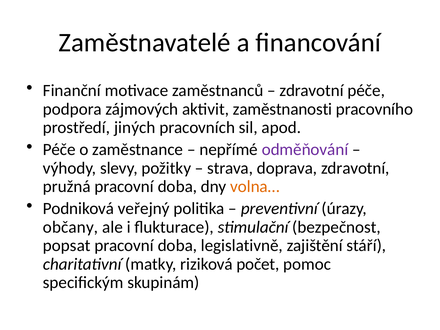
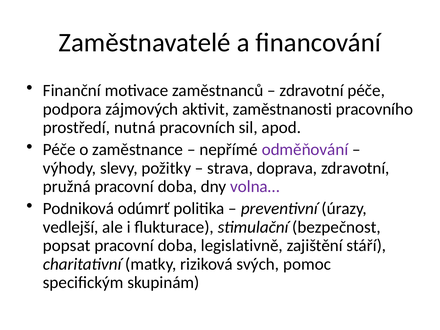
jiných: jiných -> nutná
volna… colour: orange -> purple
veřejný: veřejný -> odúmrť
občany: občany -> vedlejší
počet: počet -> svých
